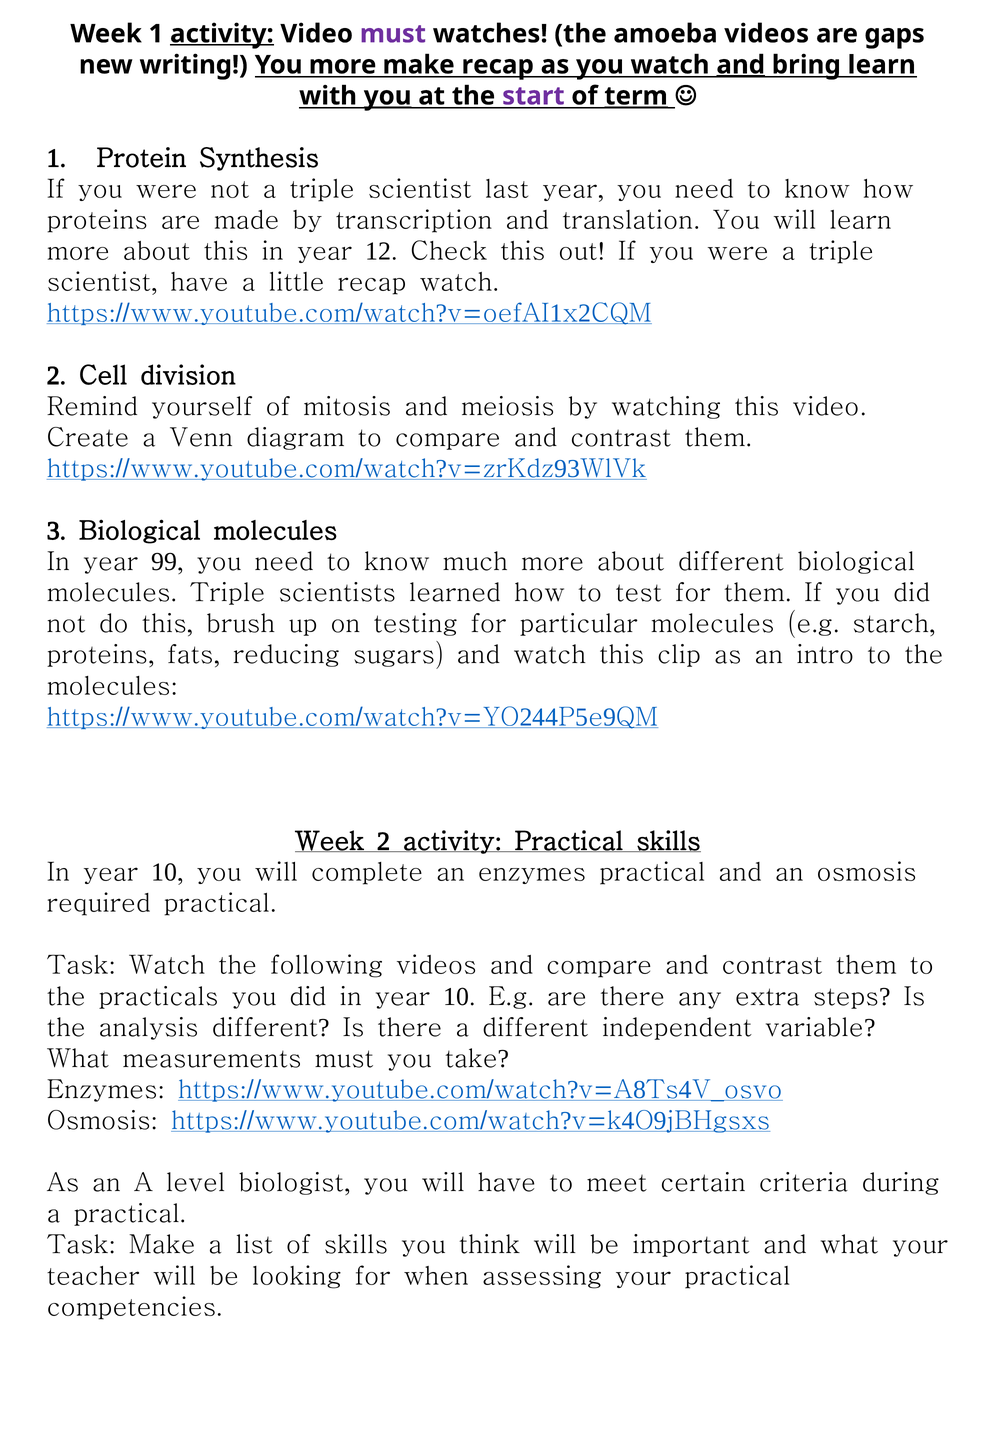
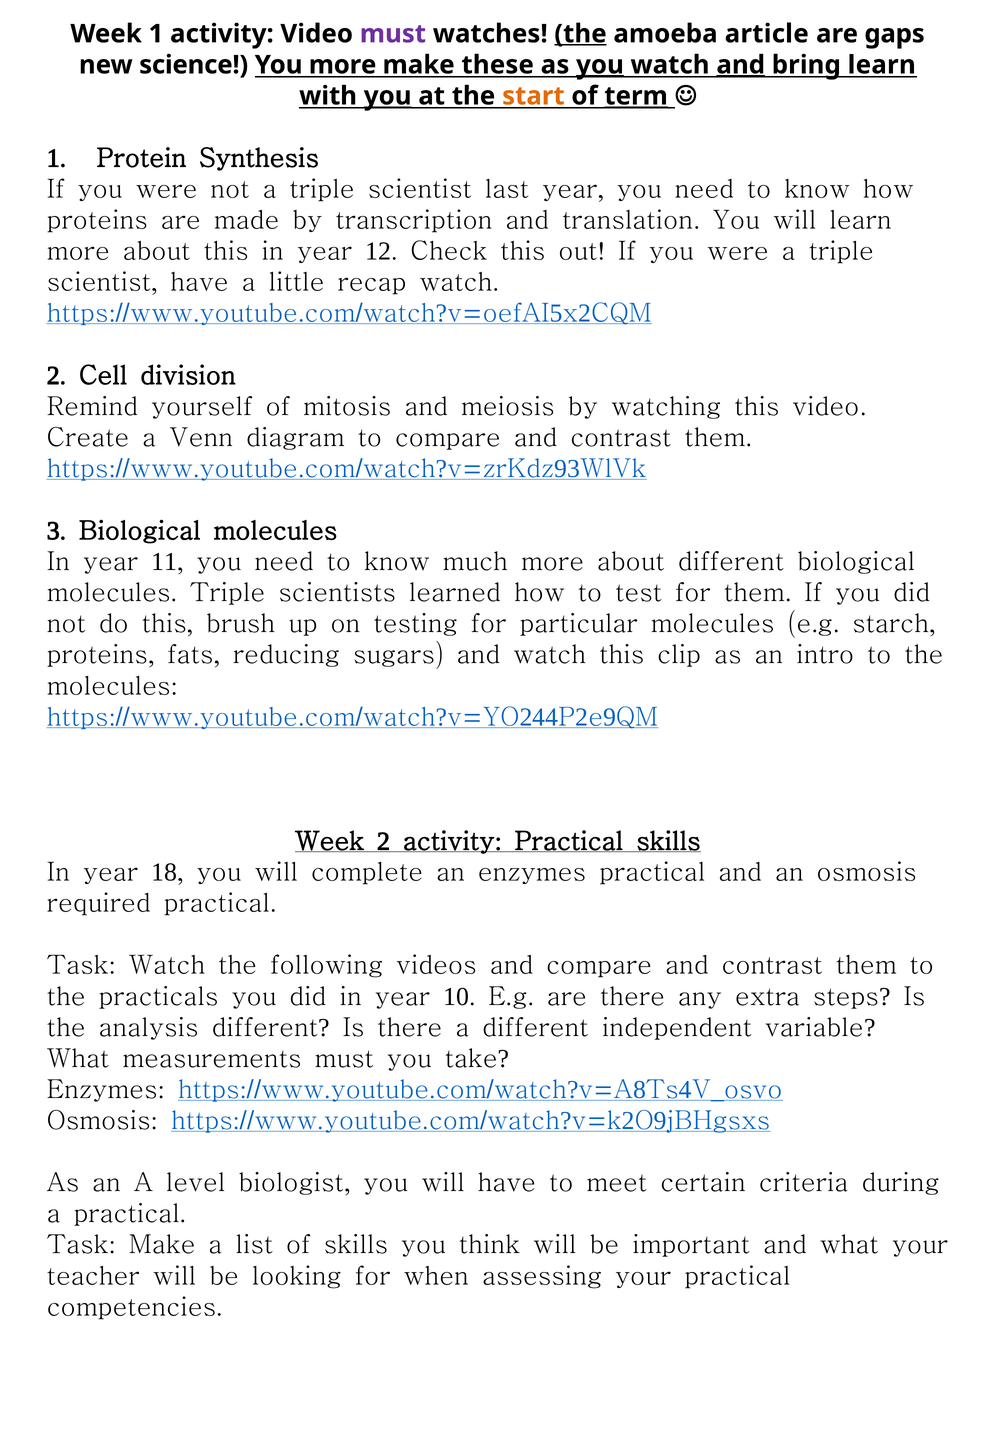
activity at (222, 34) underline: present -> none
the at (580, 34) underline: none -> present
amoeba videos: videos -> article
writing: writing -> science
make recap: recap -> these
you at (600, 65) underline: none -> present
start colour: purple -> orange
1 at (556, 313): 1 -> 5
99: 99 -> 11
5 at (582, 717): 5 -> 2
10 at (167, 872): 10 -> 18
4 at (628, 1120): 4 -> 2
